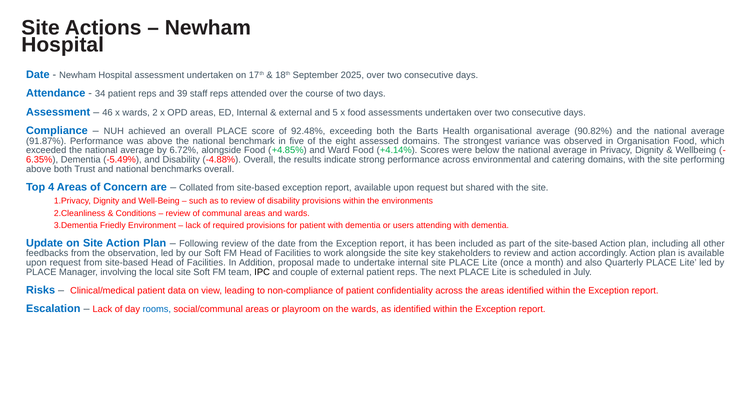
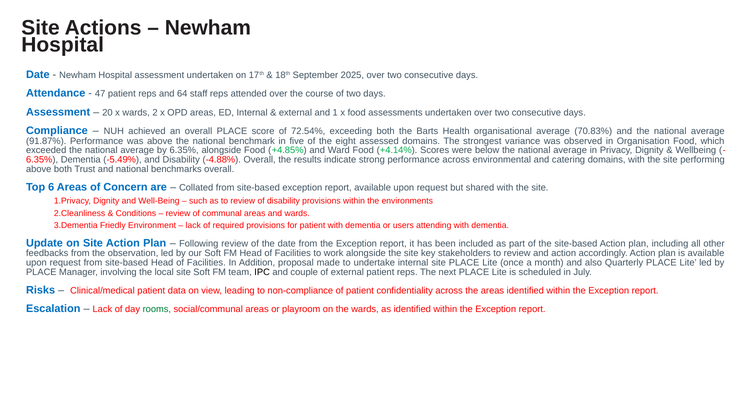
34: 34 -> 47
39: 39 -> 64
46: 46 -> 20
5: 5 -> 1
92.48%: 92.48% -> 72.54%
90.82%: 90.82% -> 70.83%
by 6.72%: 6.72% -> 6.35%
4: 4 -> 6
rooms colour: blue -> green
